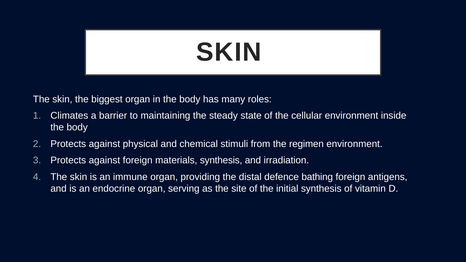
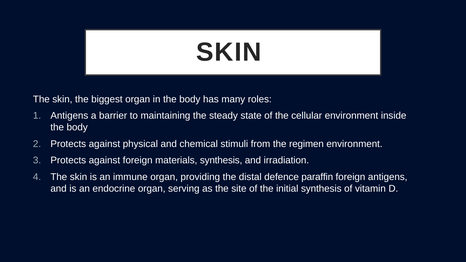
Climates at (69, 116): Climates -> Antigens
bathing: bathing -> paraffin
